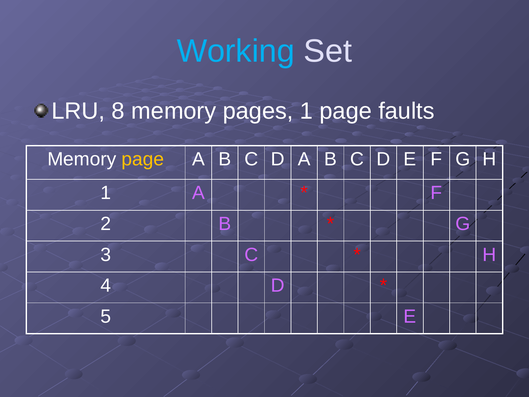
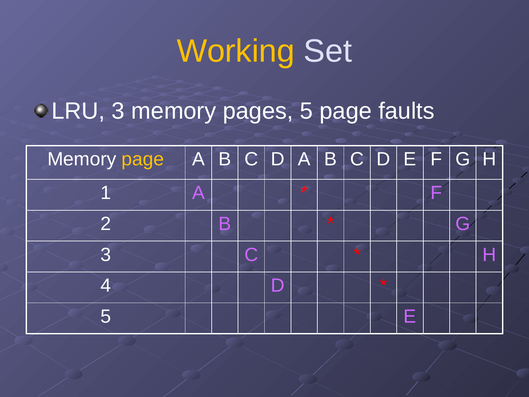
Working colour: light blue -> yellow
LRU 8: 8 -> 3
pages 1: 1 -> 5
